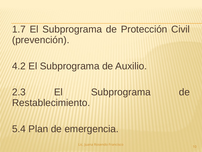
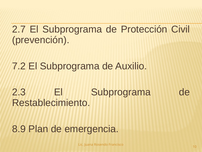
1.7: 1.7 -> 2.7
4.2: 4.2 -> 7.2
5.4: 5.4 -> 8.9
